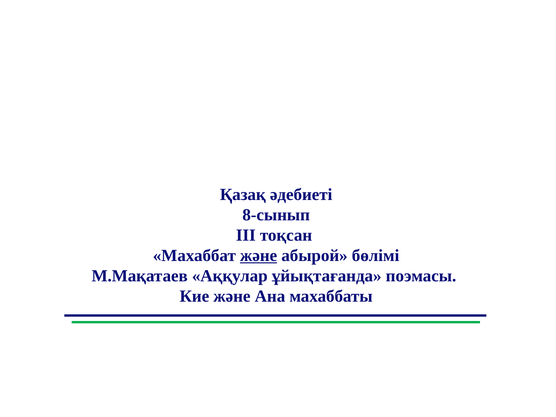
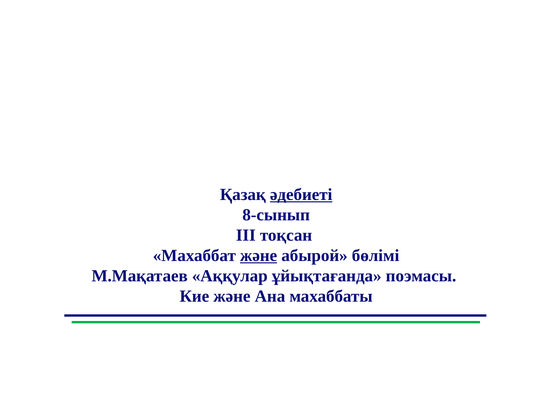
әдебиеті underline: none -> present
